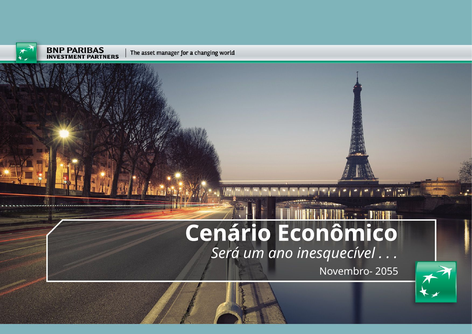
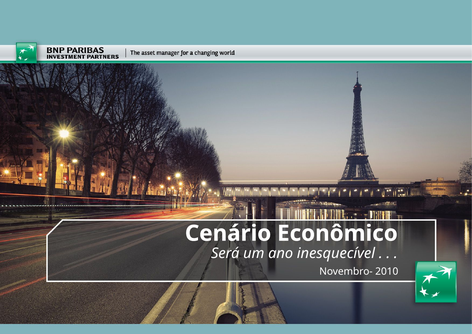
2055: 2055 -> 2010
